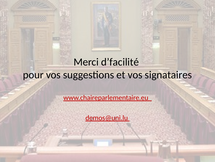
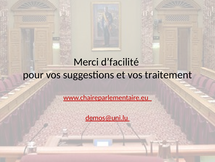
signataires: signataires -> traitement
